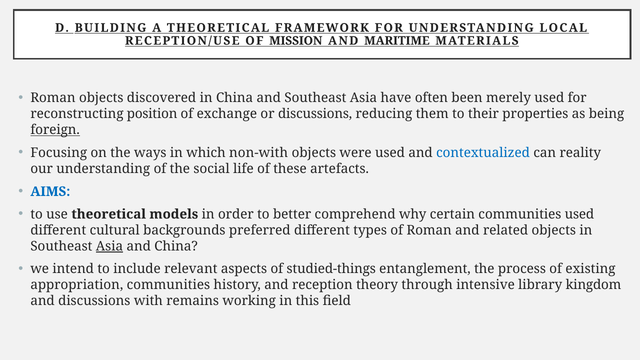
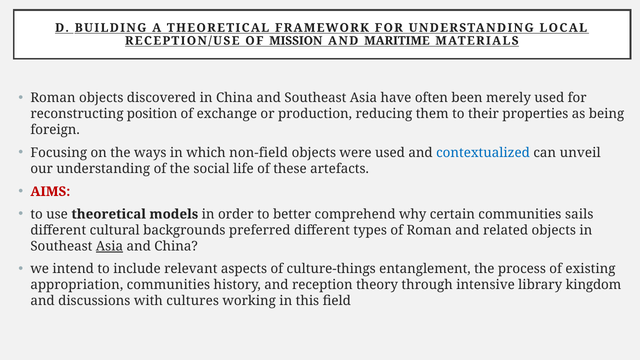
or discussions: discussions -> production
foreign underline: present -> none
non-with: non-with -> non-field
reality: reality -> unveil
AIMS colour: blue -> red
communities used: used -> sails
studied-things: studied-things -> culture-things
remains: remains -> cultures
